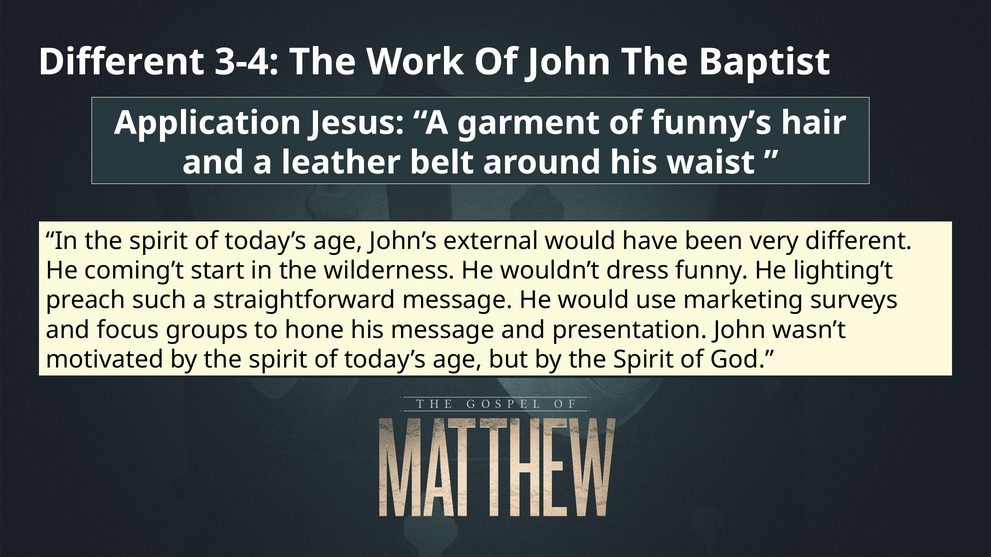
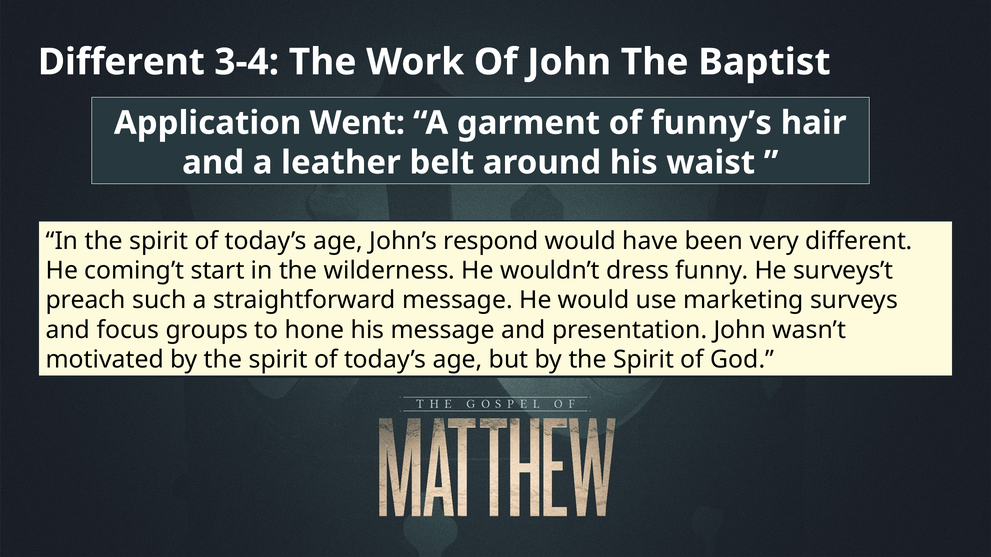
Jesus: Jesus -> Went
external: external -> respond
lighting’t: lighting’t -> surveys’t
